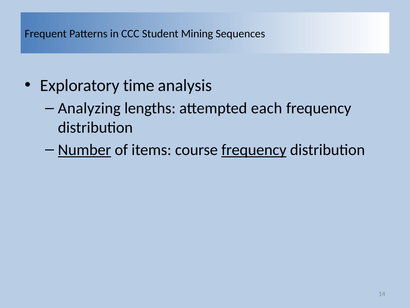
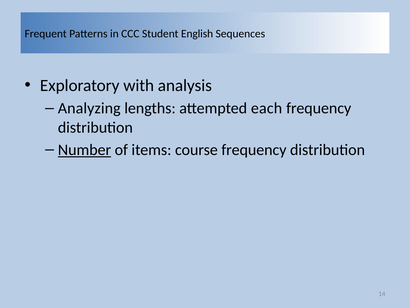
Mining: Mining -> English
time: time -> with
frequency at (254, 150) underline: present -> none
